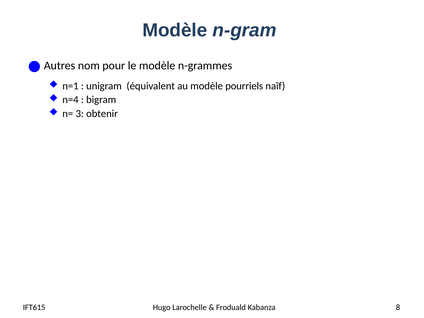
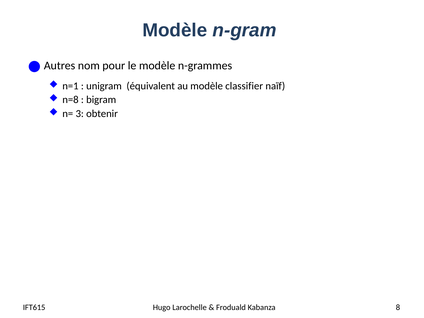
pourriels: pourriels -> classifier
n=4: n=4 -> n=8
